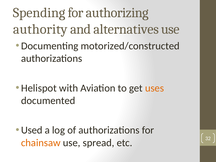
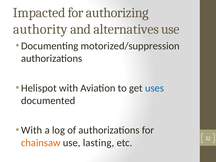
Spending: Spending -> Impacted
motorized/constructed: motorized/constructed -> motorized/suppression
uses colour: orange -> blue
Used at (32, 130): Used -> With
spread: spread -> lasting
